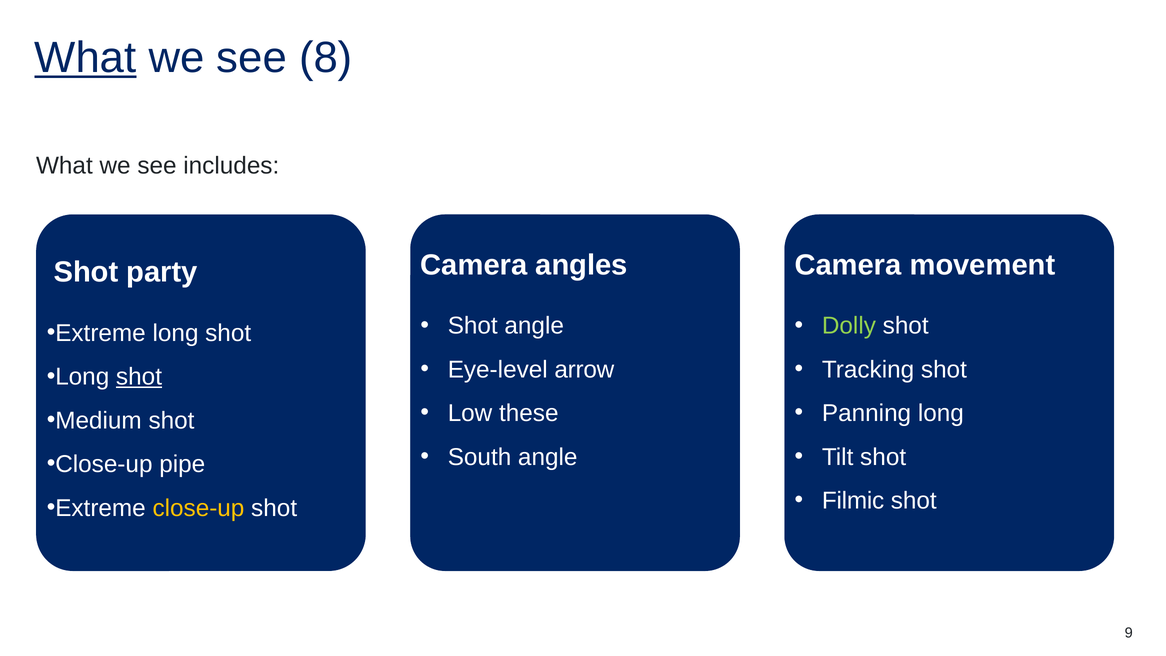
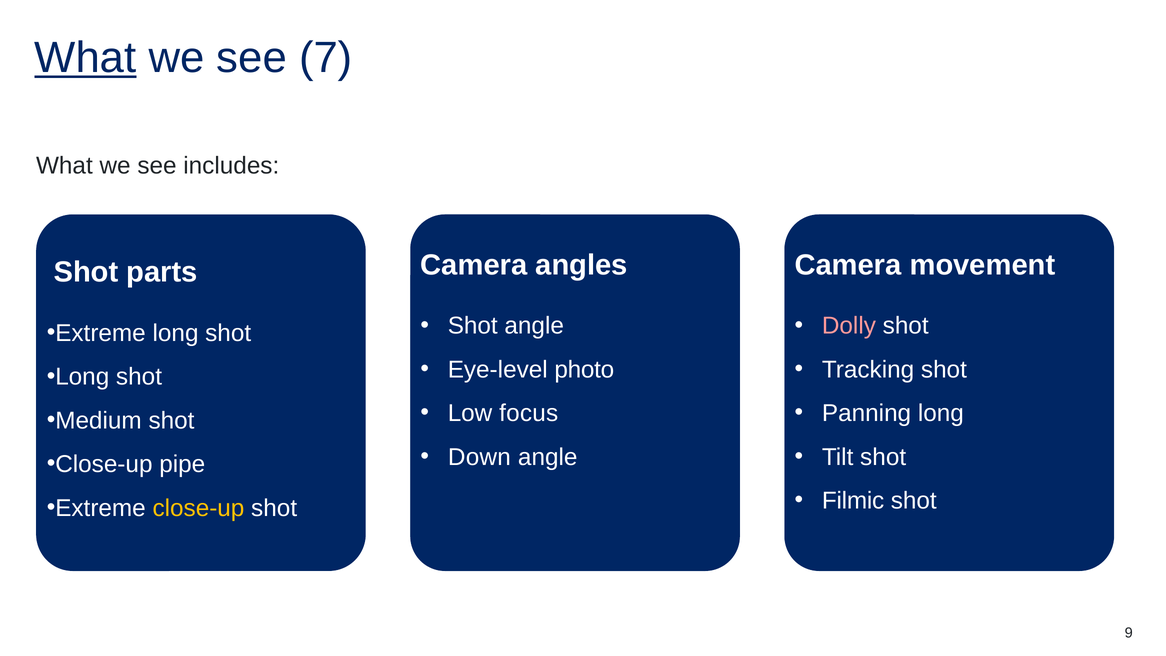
8: 8 -> 7
party: party -> parts
Dolly colour: light green -> pink
arrow: arrow -> photo
shot at (139, 377) underline: present -> none
these: these -> focus
South: South -> Down
